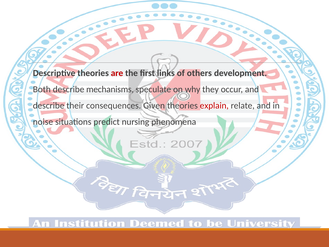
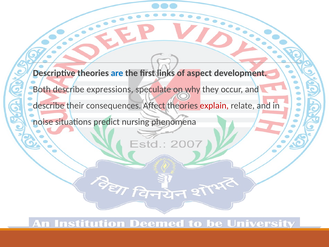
are colour: red -> blue
others: others -> aspect
mechanisms: mechanisms -> expressions
Given: Given -> Affect
